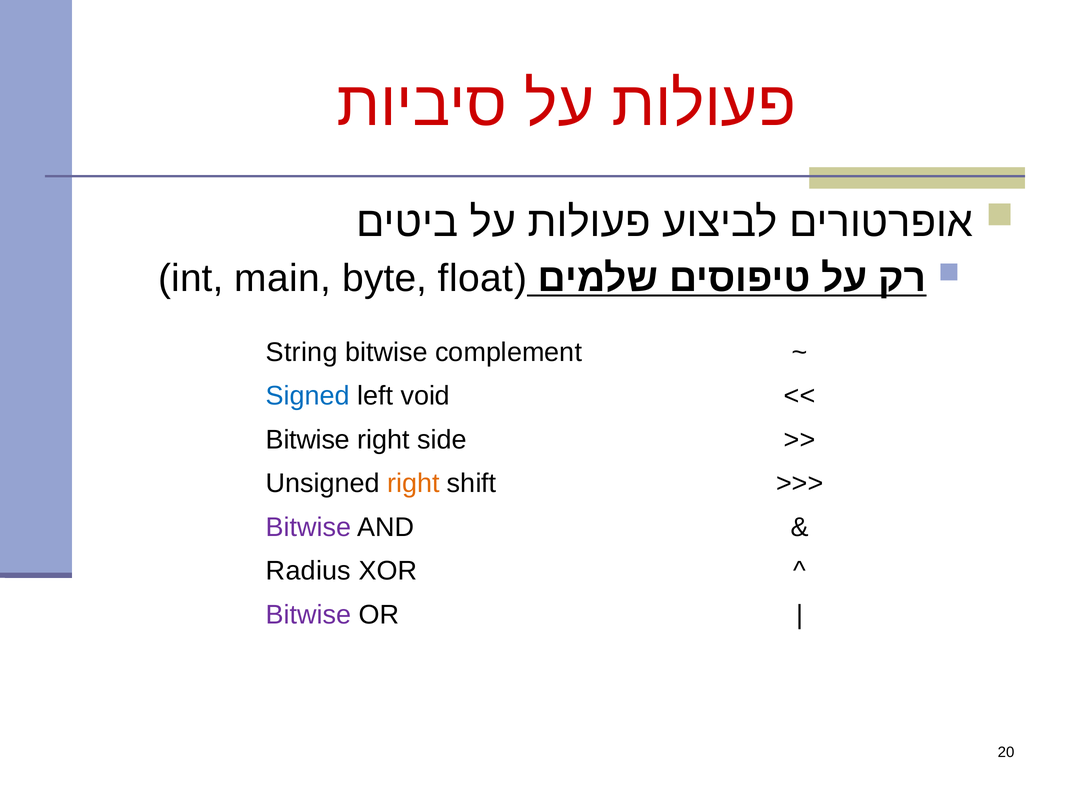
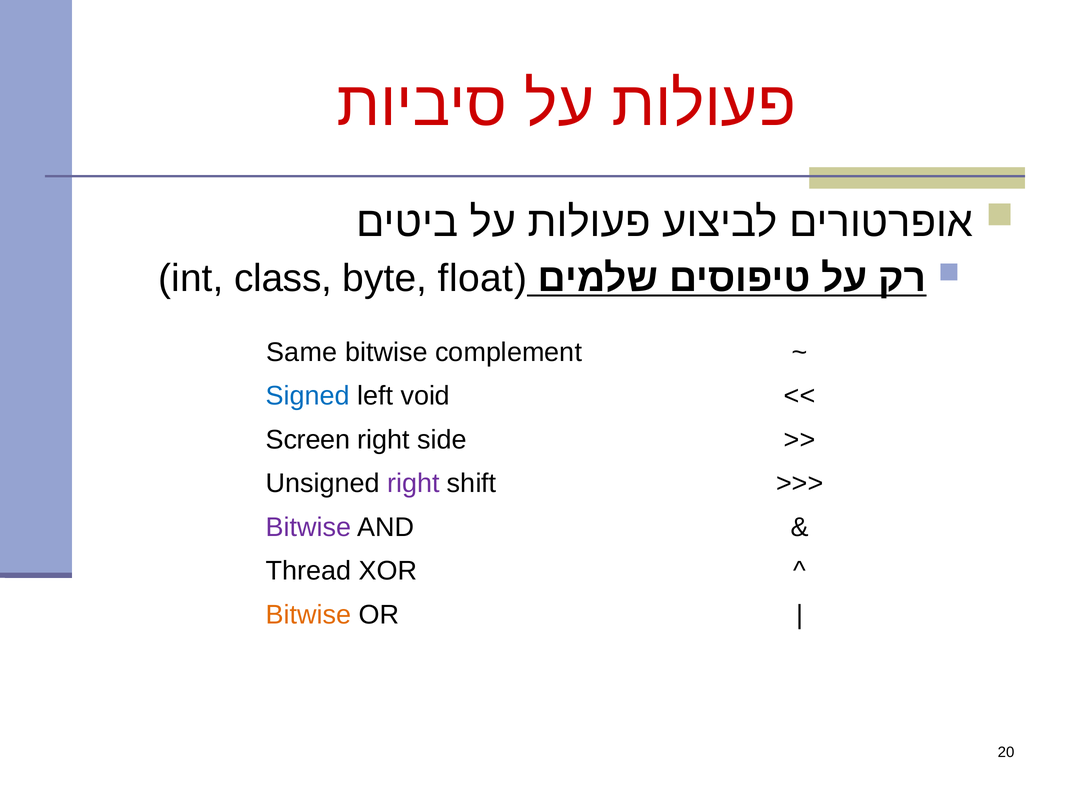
main: main -> class
String: String -> Same
Bitwise at (308, 440): Bitwise -> Screen
right at (413, 484) colour: orange -> purple
Radius: Radius -> Thread
Bitwise at (309, 615) colour: purple -> orange
